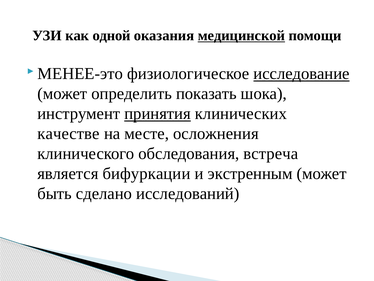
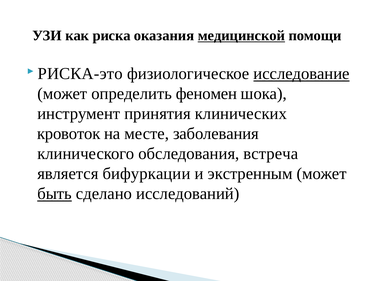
одной: одной -> риска
МЕНЕЕ-это: МЕНЕЕ-это -> РИСКА-это
показать: показать -> феномен
принятия underline: present -> none
качестве: качестве -> кровоток
осложнения: осложнения -> заболевания
быть underline: none -> present
